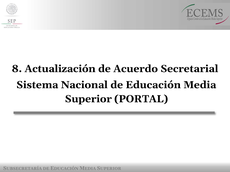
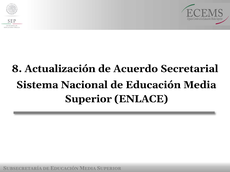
PORTAL: PORTAL -> ENLACE
